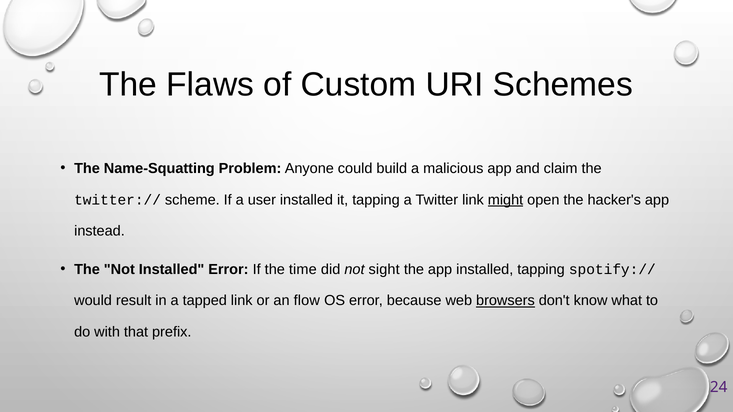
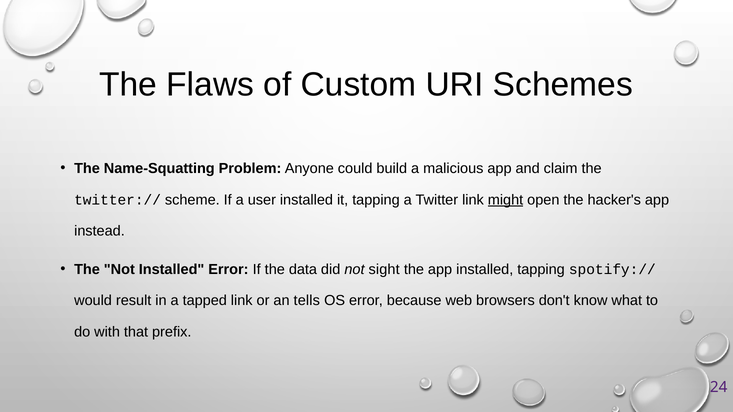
time: time -> data
flow: flow -> tells
browsers underline: present -> none
